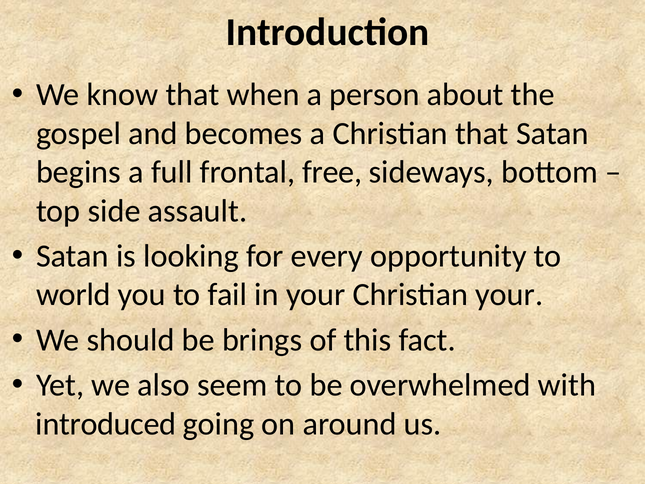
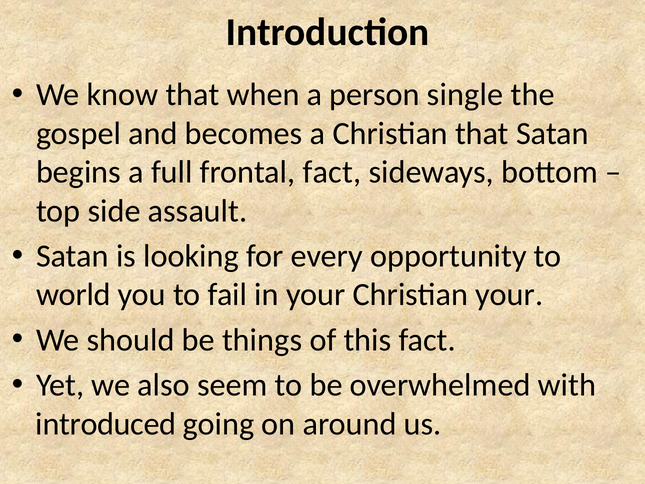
about: about -> single
frontal free: free -> fact
brings: brings -> things
